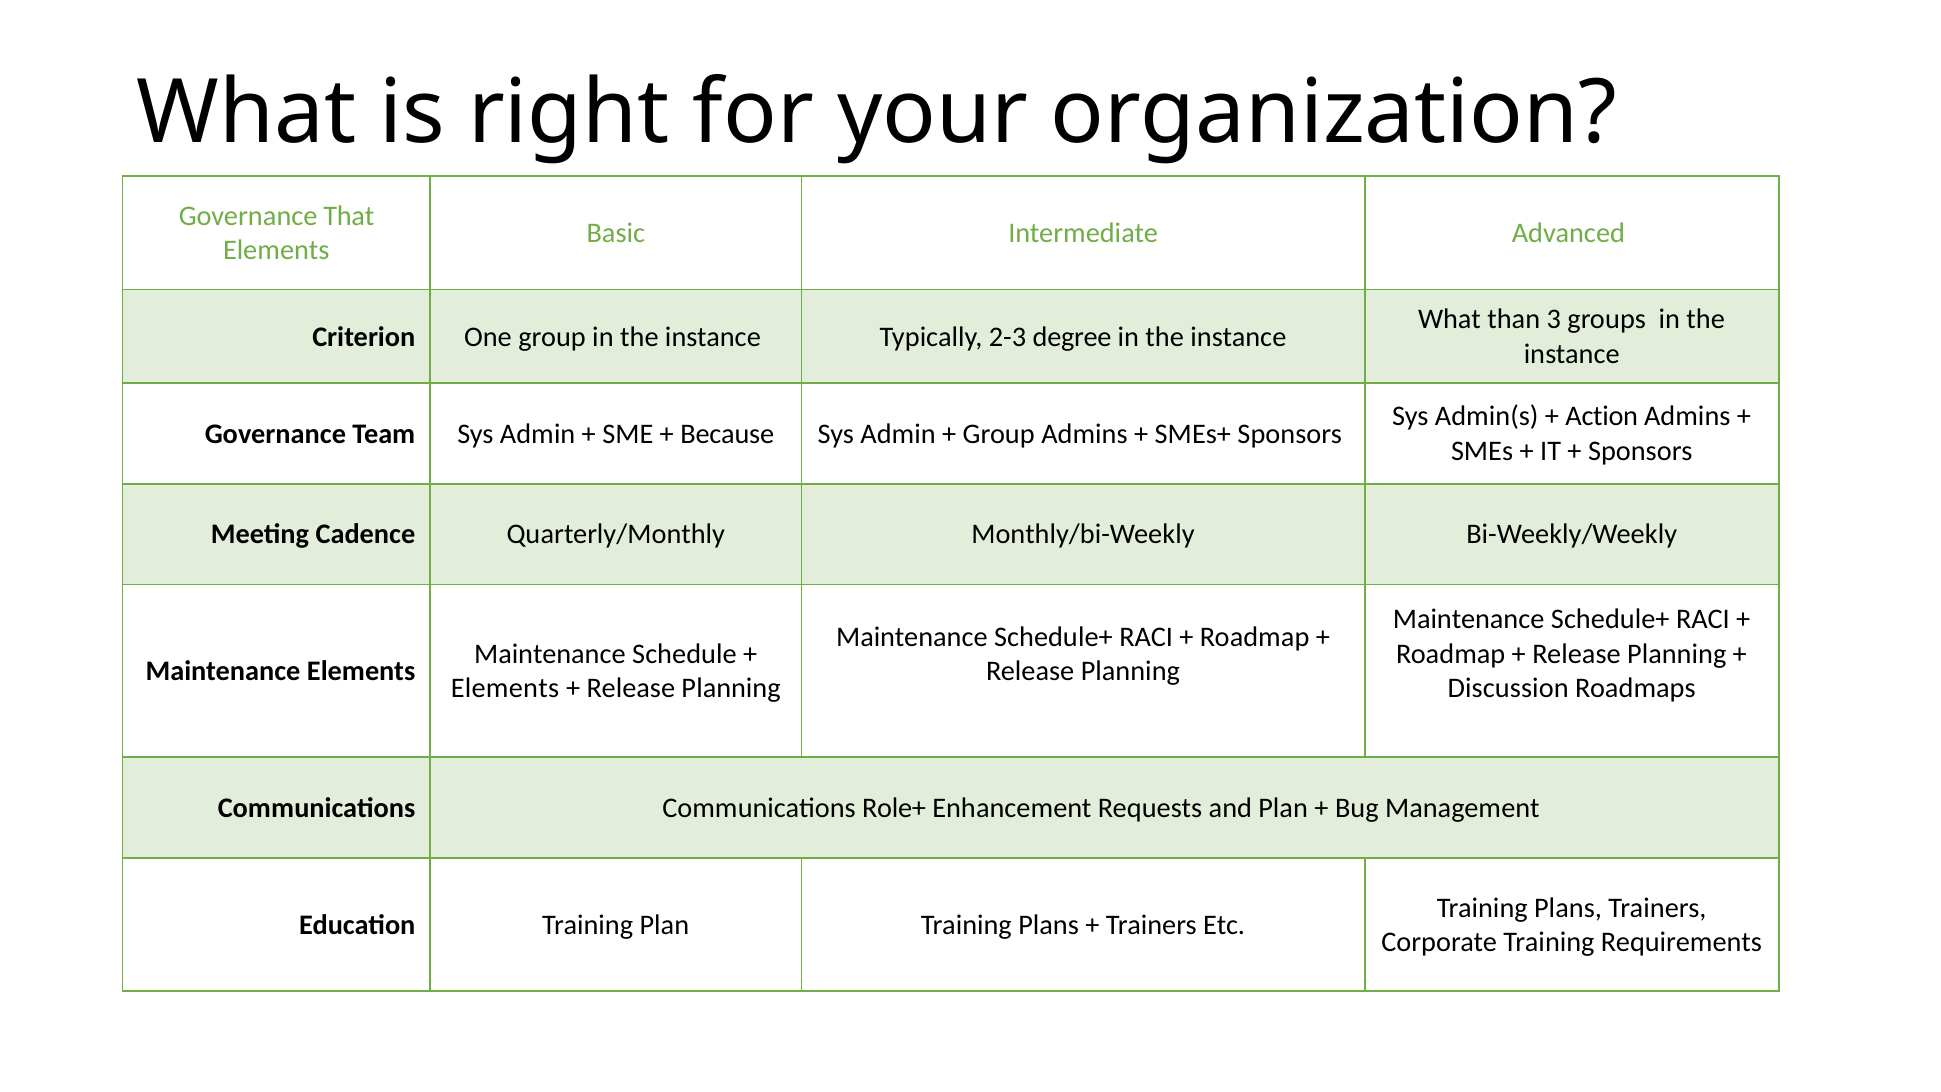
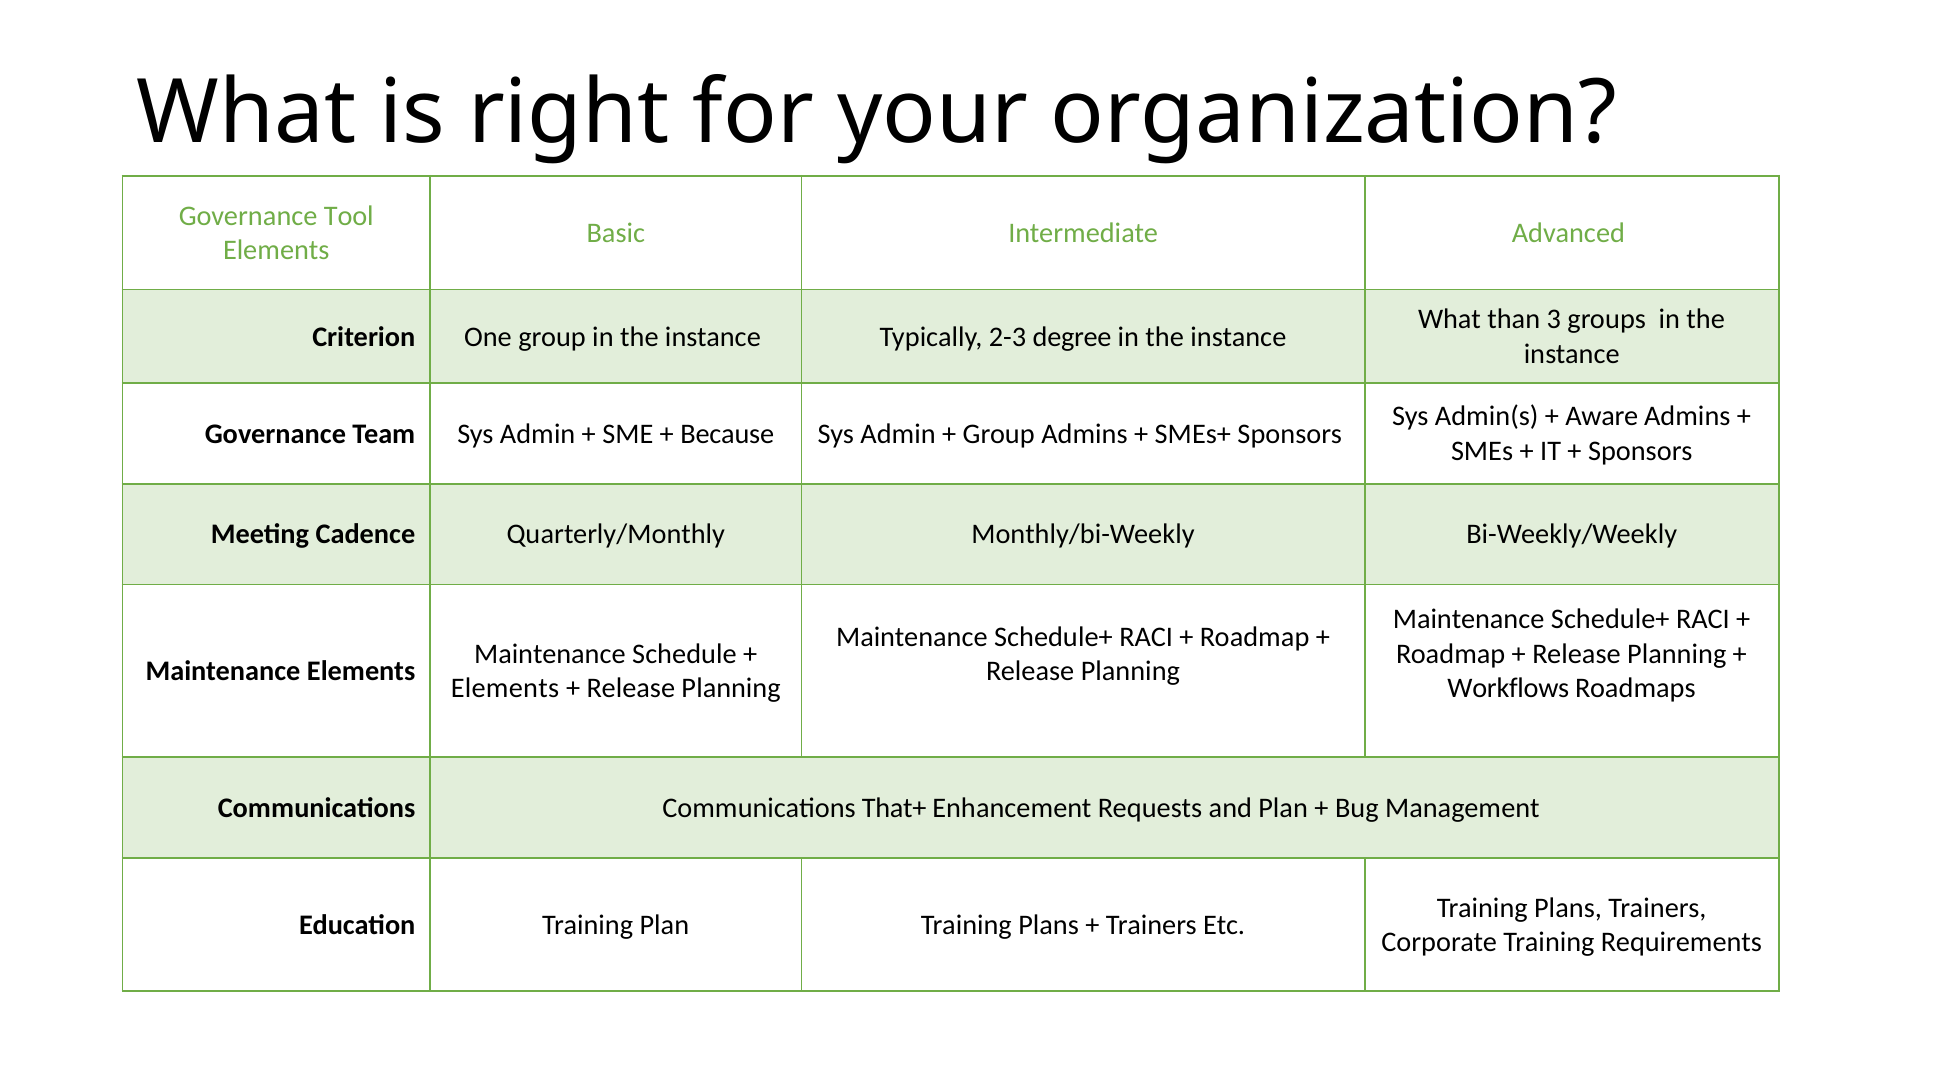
That: That -> Tool
Action: Action -> Aware
Discussion: Discussion -> Workflows
Role+: Role+ -> That+
